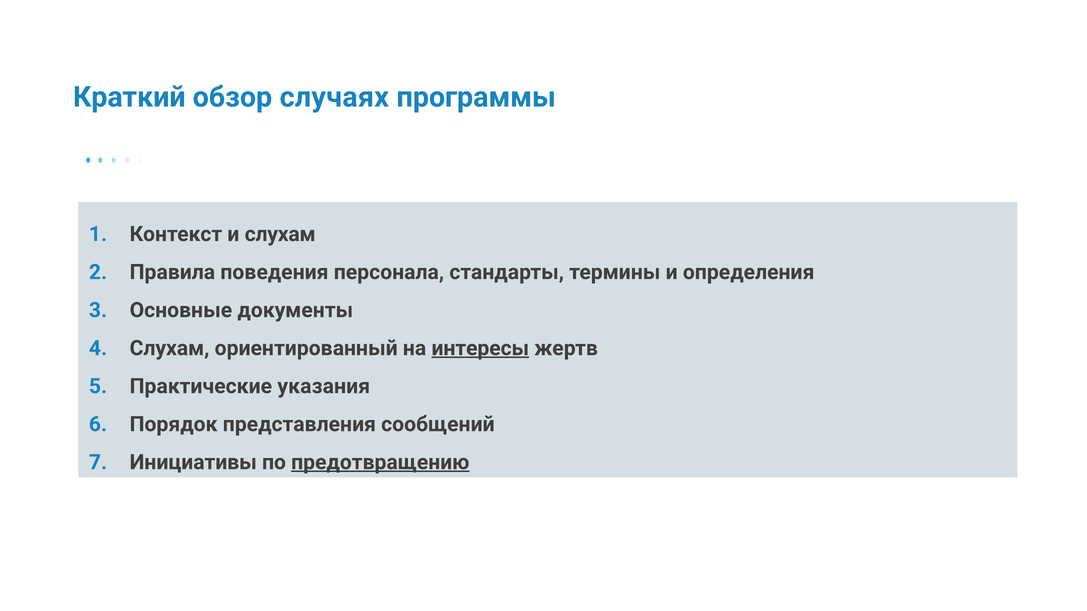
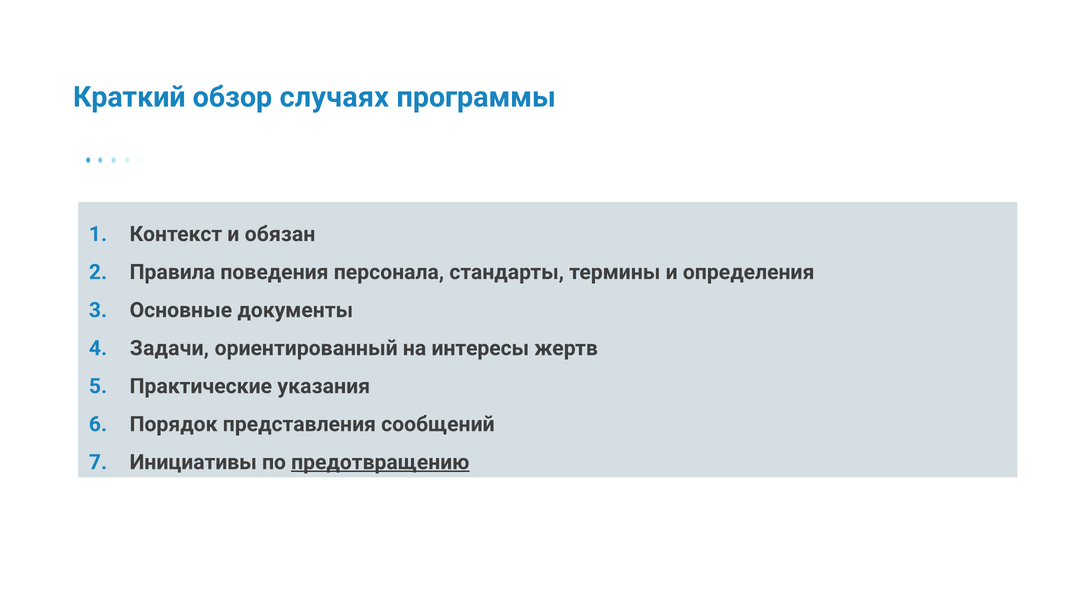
и слухам: слухам -> обязан
Слухам at (169, 348): Слухам -> Задачи
интересы underline: present -> none
